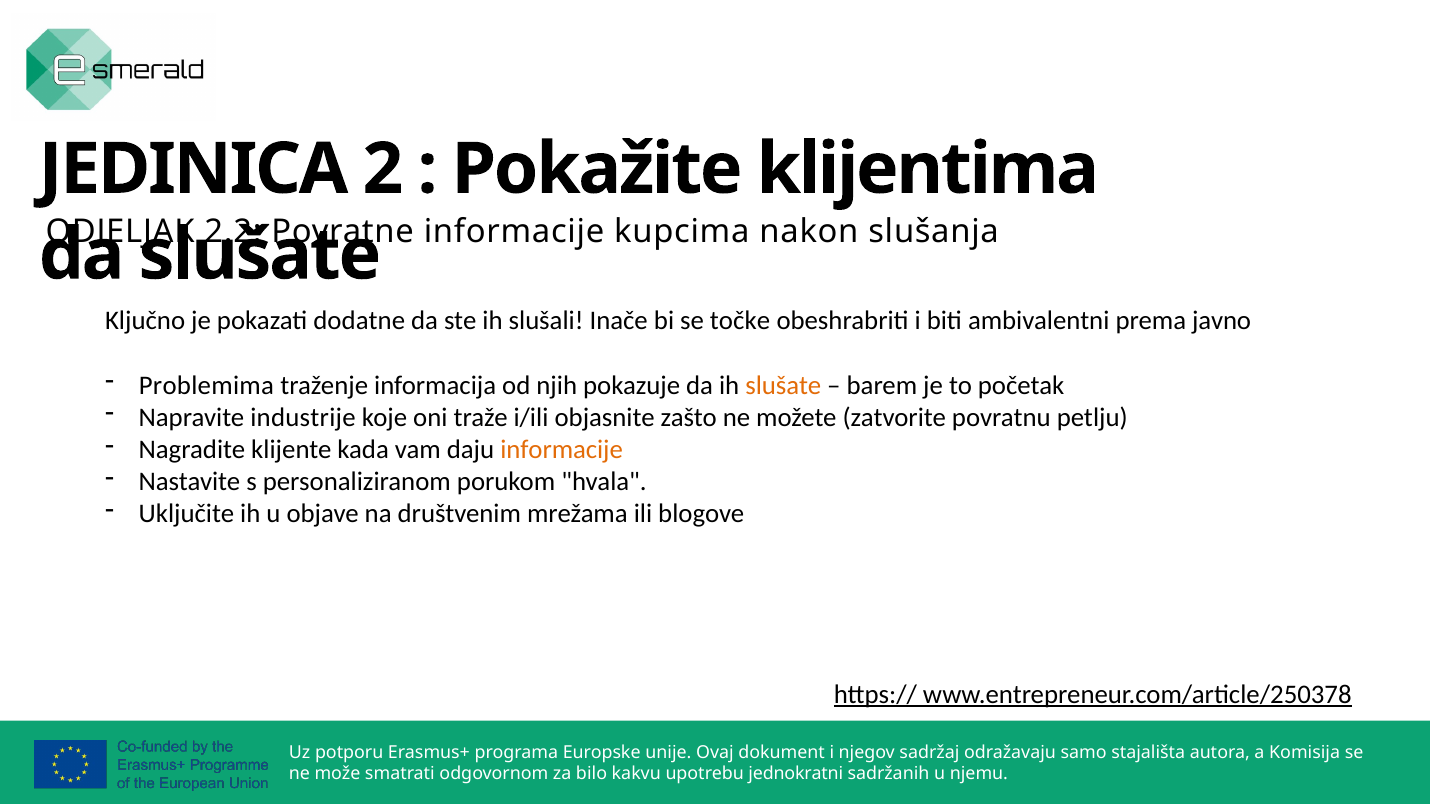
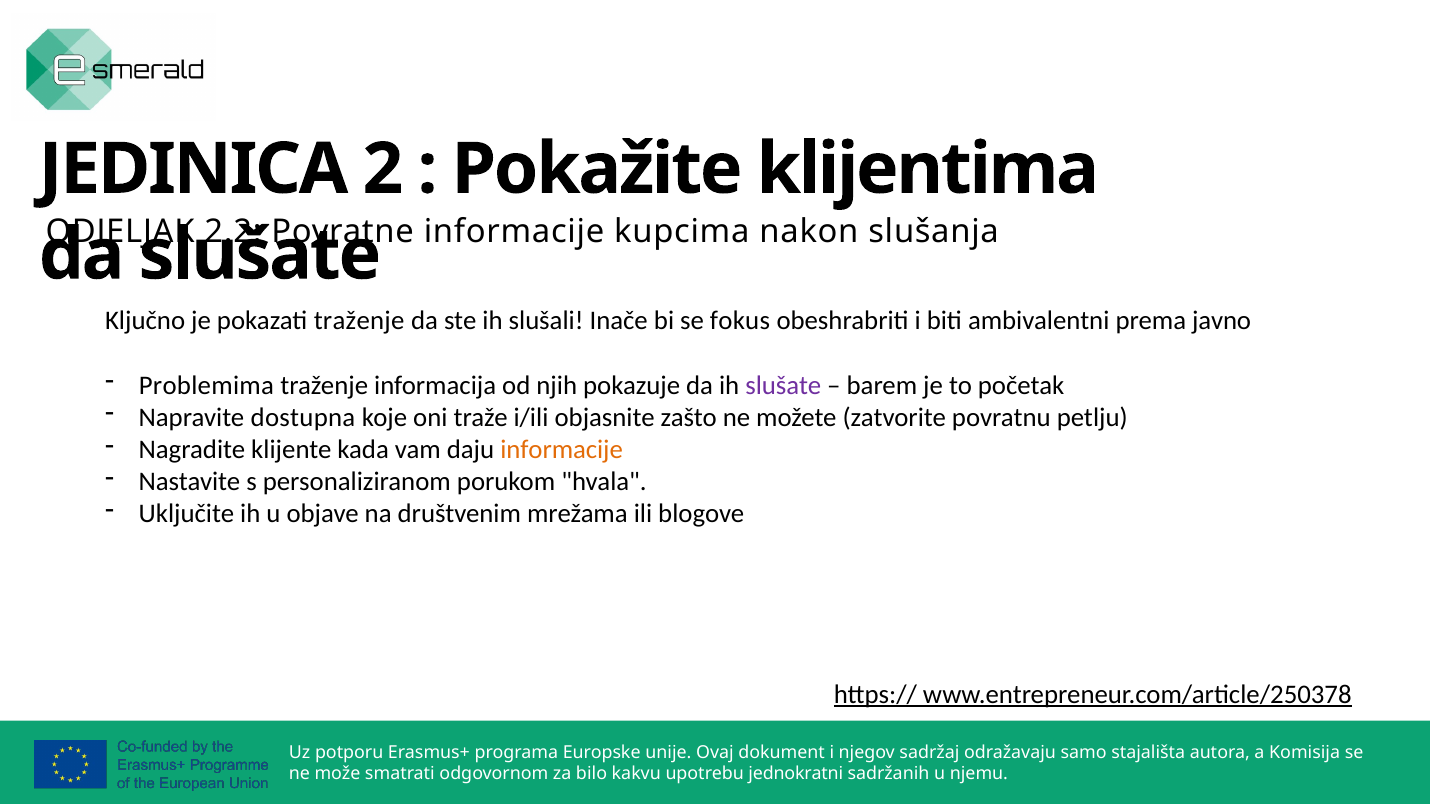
pokazati dodatne: dodatne -> traženje
točke: točke -> fokus
slušate at (783, 385) colour: orange -> purple
industrije: industrije -> dostupna
